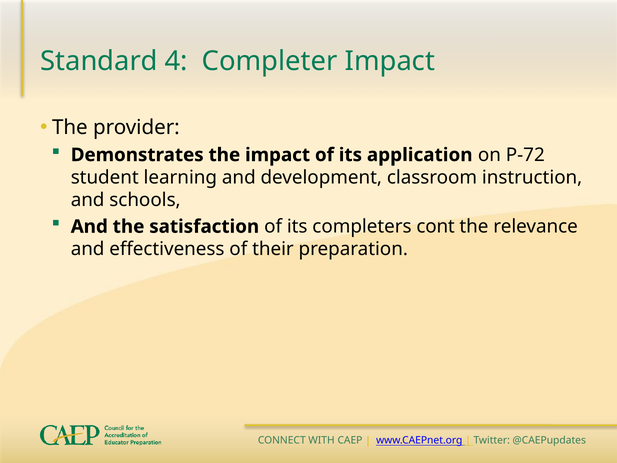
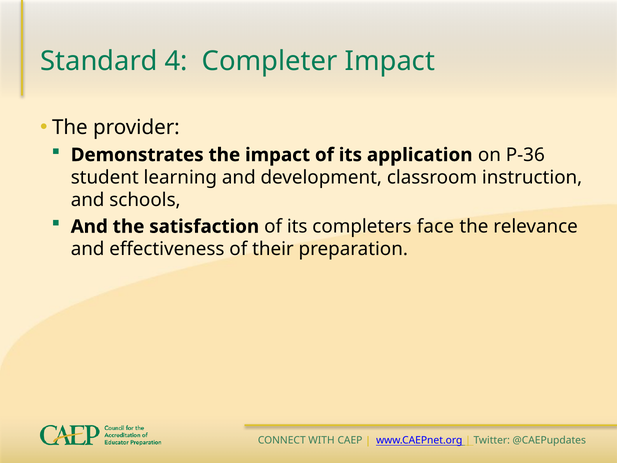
P-72: P-72 -> P-36
cont: cont -> face
